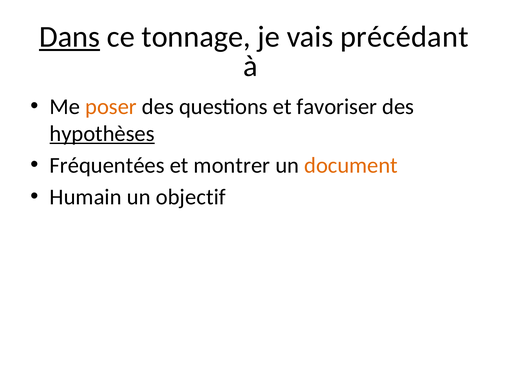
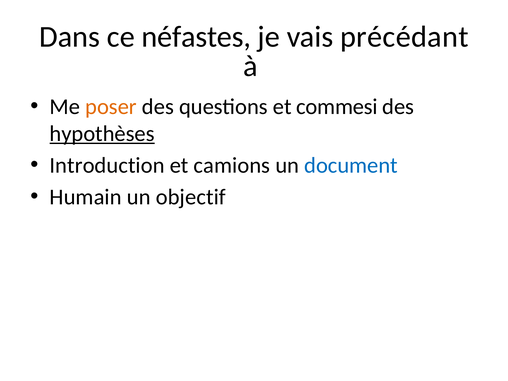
Dans underline: present -> none
tonnage: tonnage -> néfastes
favoriser: favoriser -> commesi
Fréquentées: Fréquentées -> Introduction
montrer: montrer -> camions
document colour: orange -> blue
